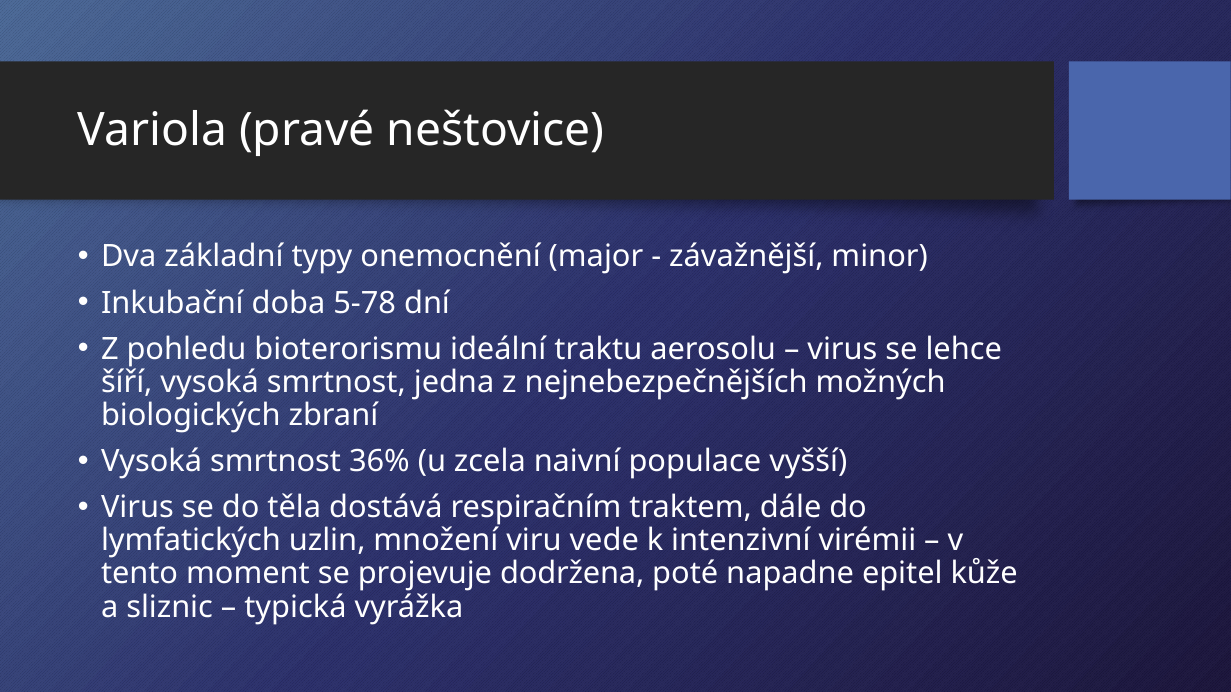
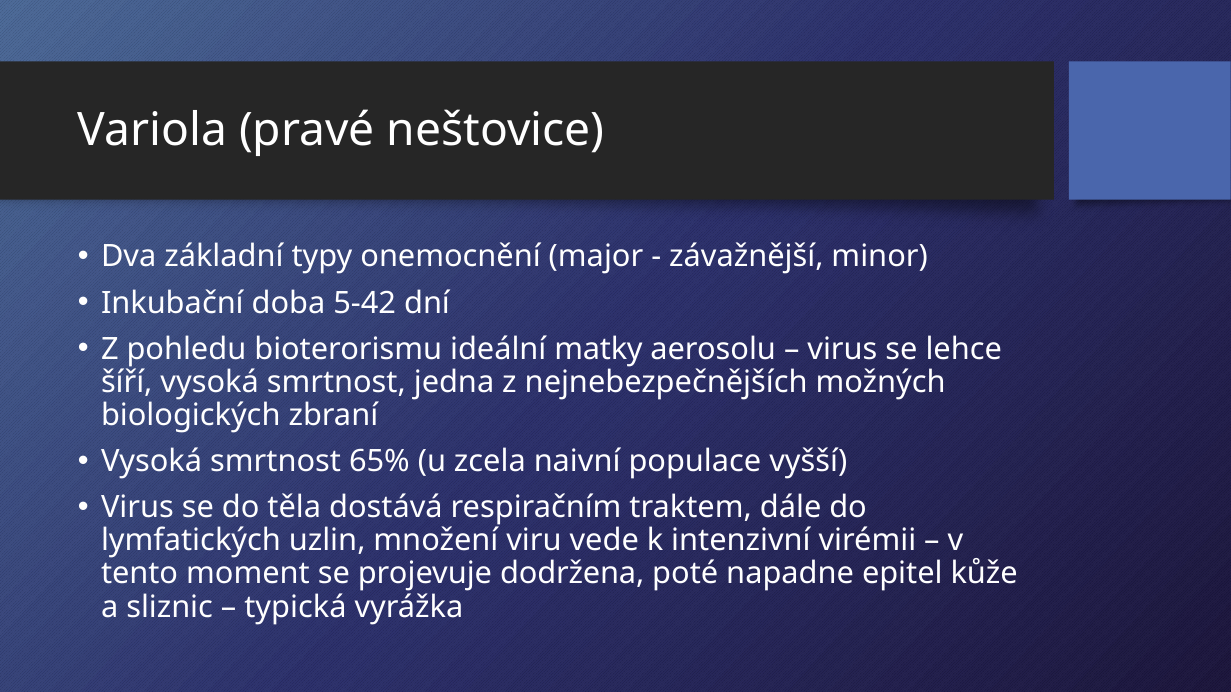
5-78: 5-78 -> 5-42
traktu: traktu -> matky
36%: 36% -> 65%
